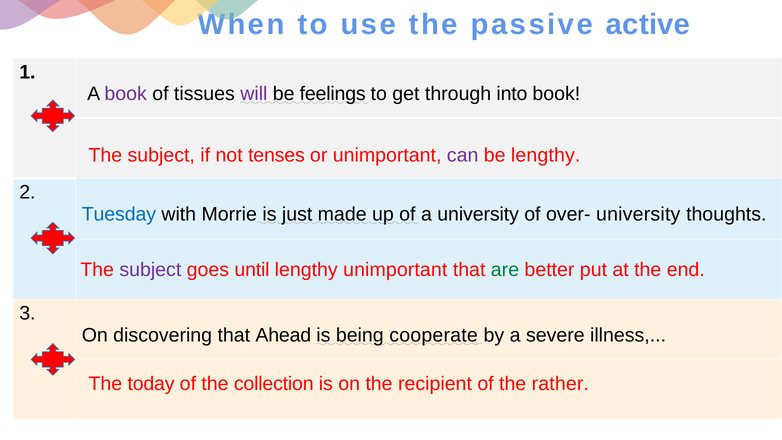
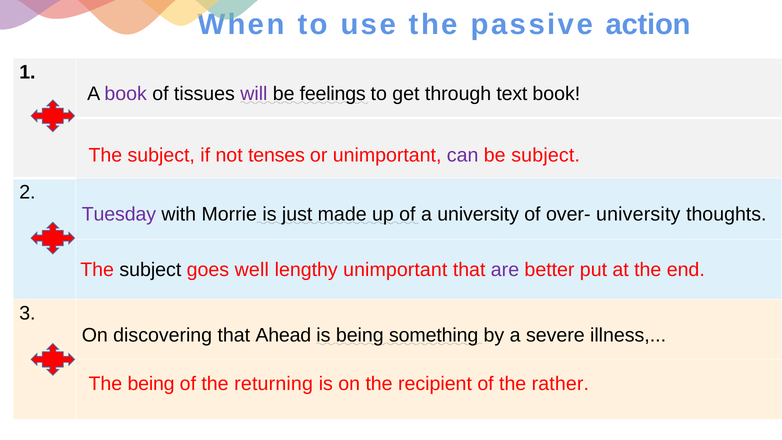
active: active -> action
into: into -> text
be lengthy: lengthy -> subject
Tuesday colour: blue -> purple
subject at (150, 270) colour: purple -> black
until: until -> well
are colour: green -> purple
cooperate: cooperate -> something
The today: today -> being
collection: collection -> returning
